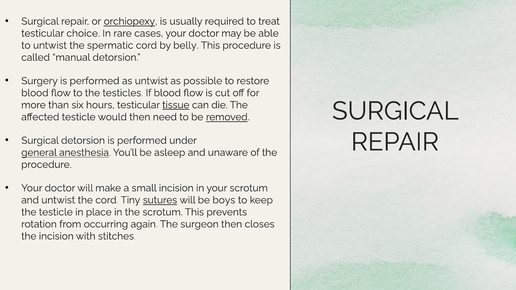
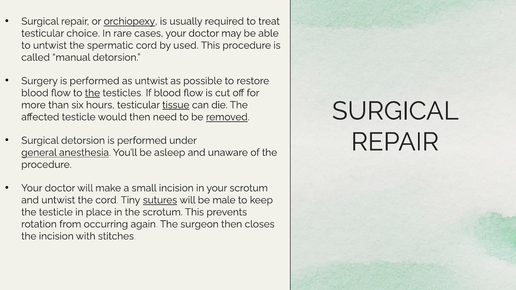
belly: belly -> used
the at (92, 93) underline: none -> present
boys: boys -> male
